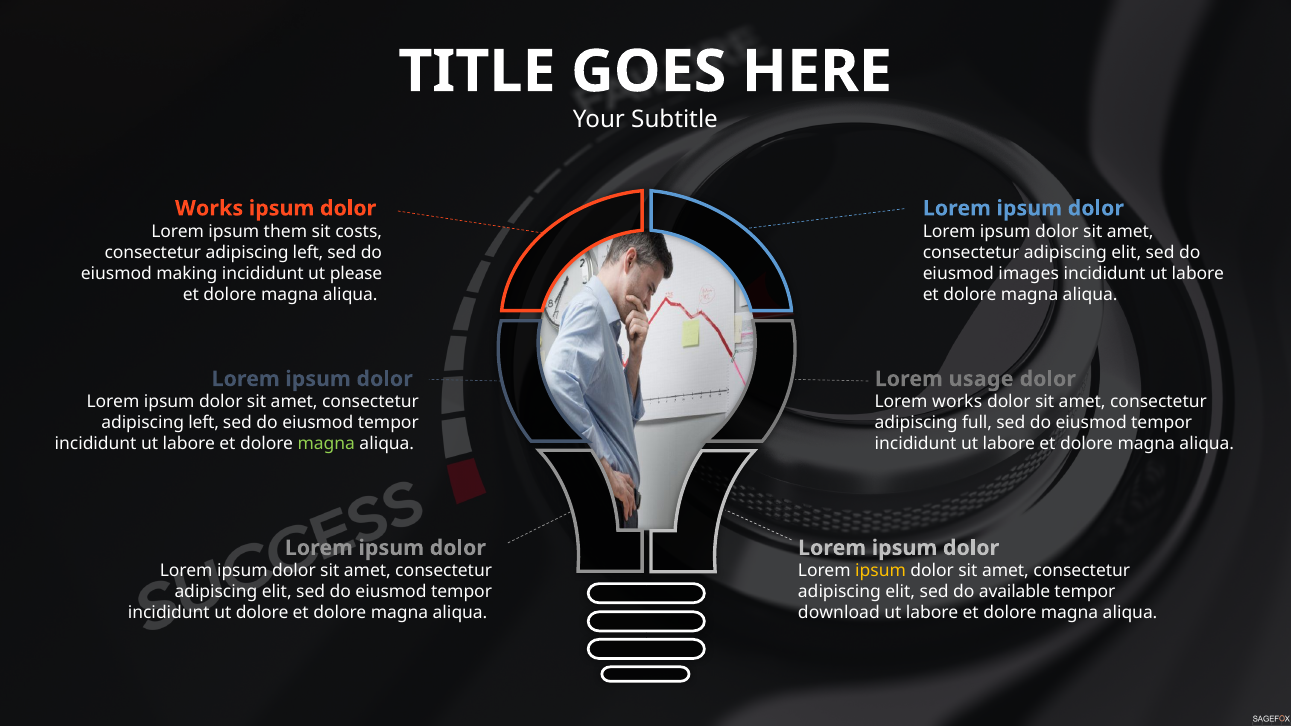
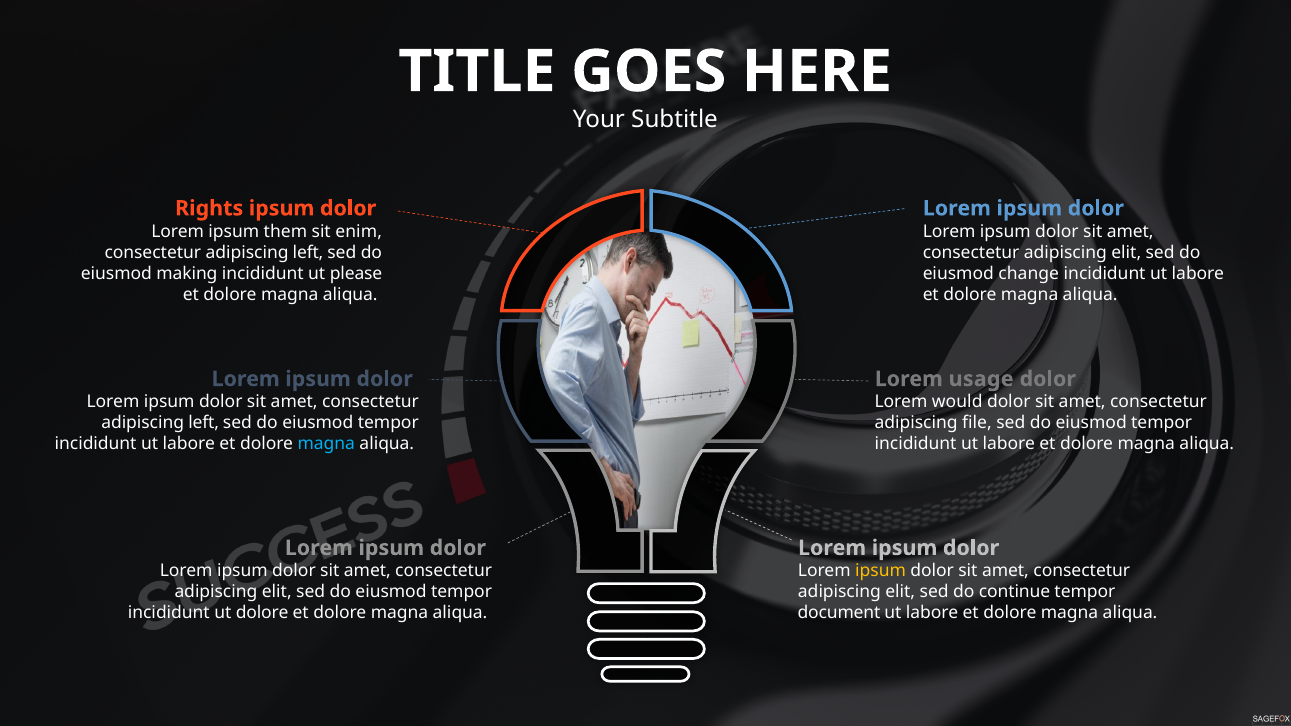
Works at (209, 208): Works -> Rights
costs: costs -> enim
images: images -> change
Lorem works: works -> would
full: full -> file
magna at (326, 444) colour: light green -> light blue
available: available -> continue
download: download -> document
